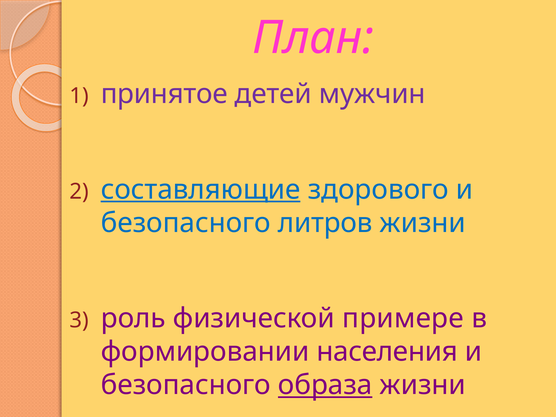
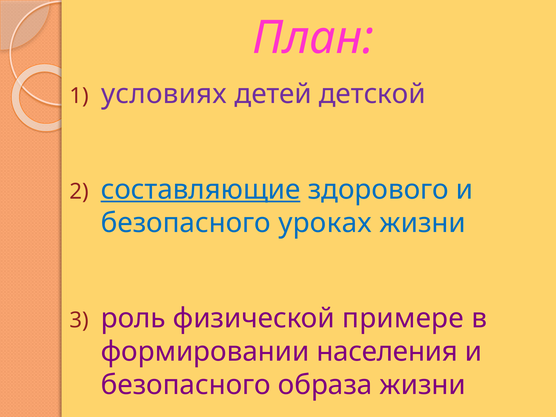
принятое: принятое -> условиях
мужчин: мужчин -> детской
литров: литров -> уроках
образа underline: present -> none
